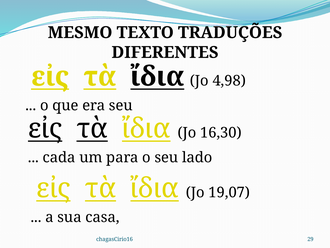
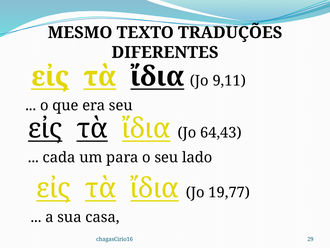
4,98: 4,98 -> 9,11
16,30: 16,30 -> 64,43
19,07: 19,07 -> 19,77
